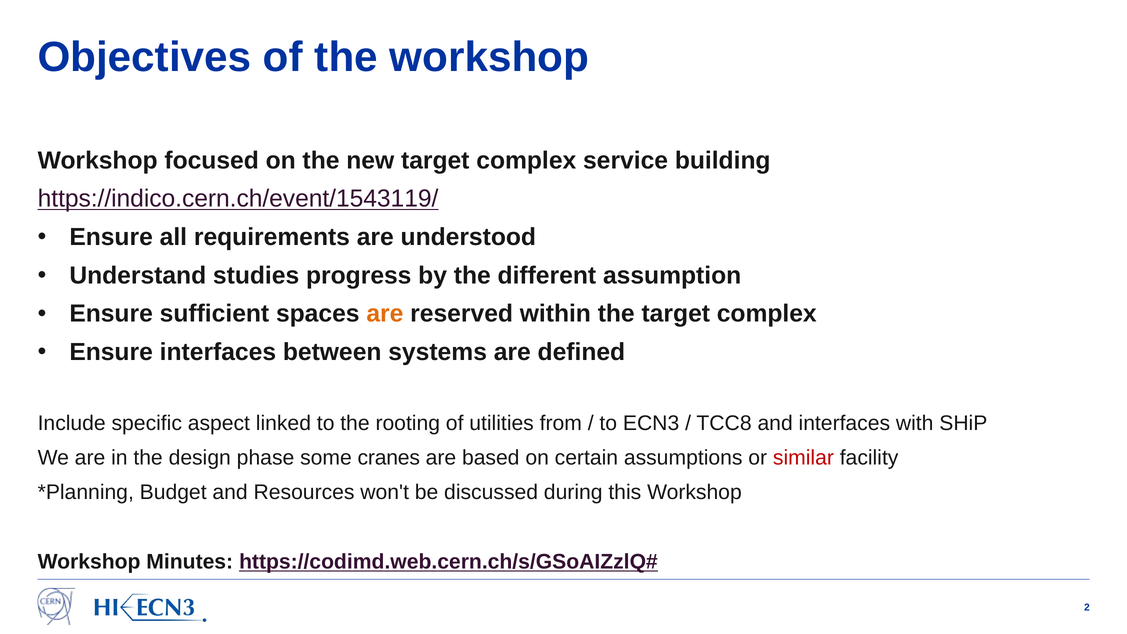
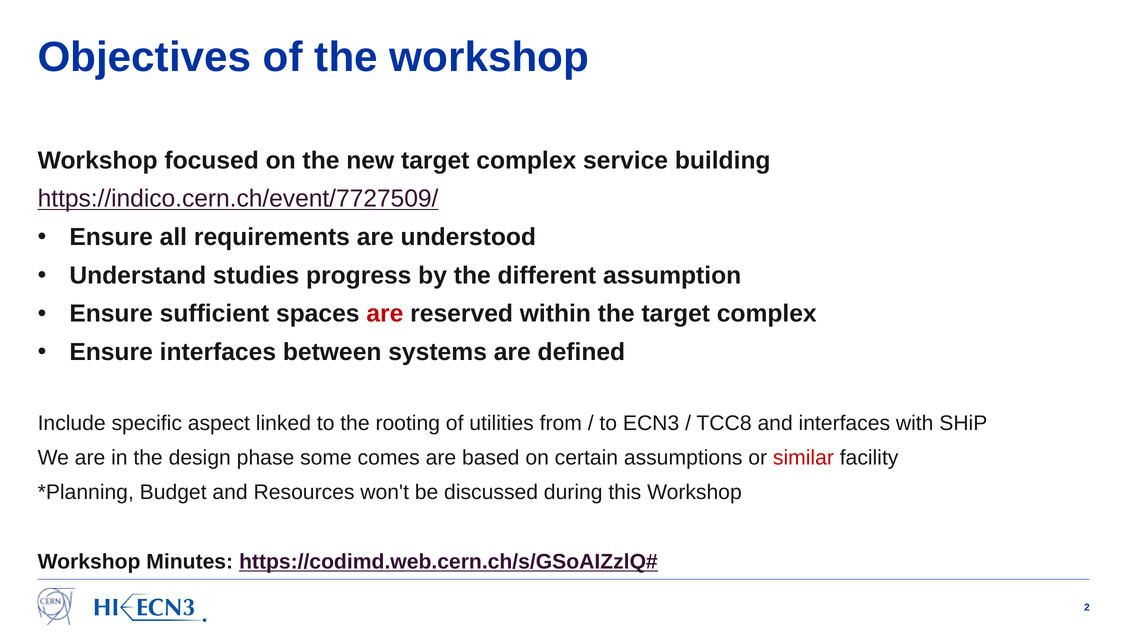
https://indico.cern.ch/event/1543119/: https://indico.cern.ch/event/1543119/ -> https://indico.cern.ch/event/7727509/
are at (385, 314) colour: orange -> red
cranes: cranes -> comes
